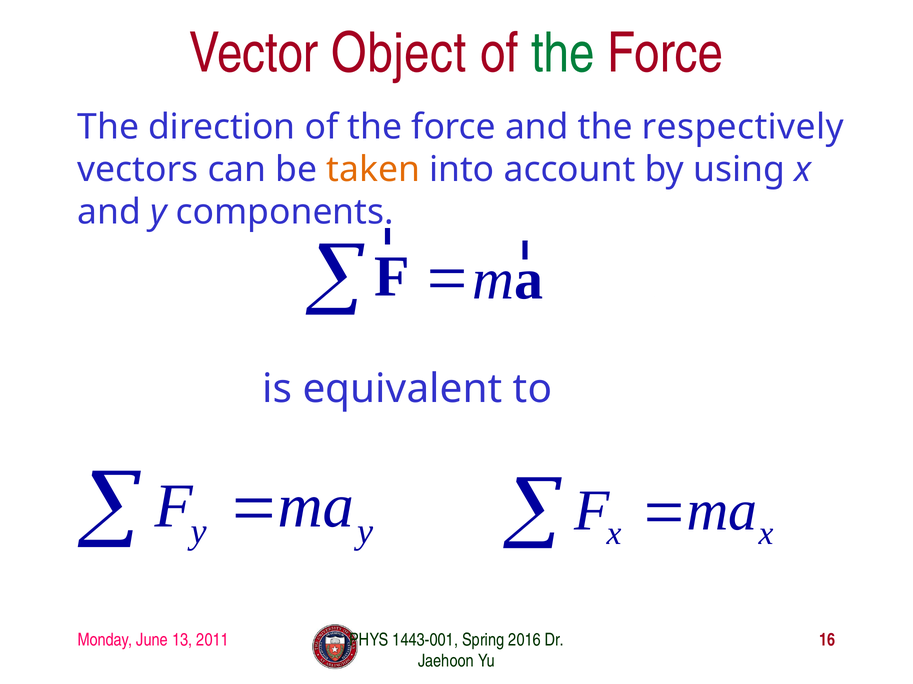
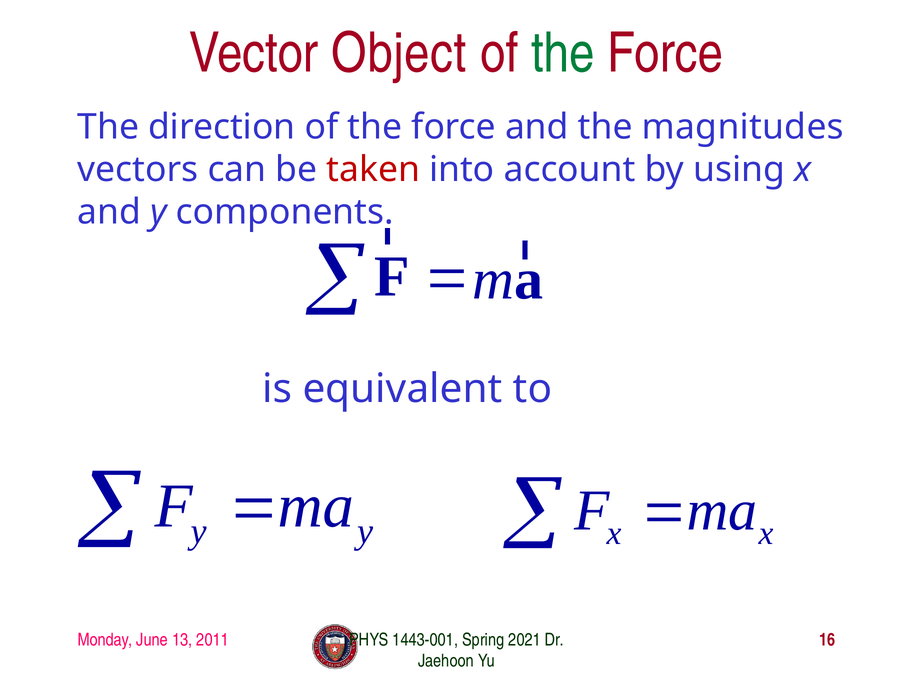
respectively: respectively -> magnitudes
taken colour: orange -> red
2016: 2016 -> 2021
